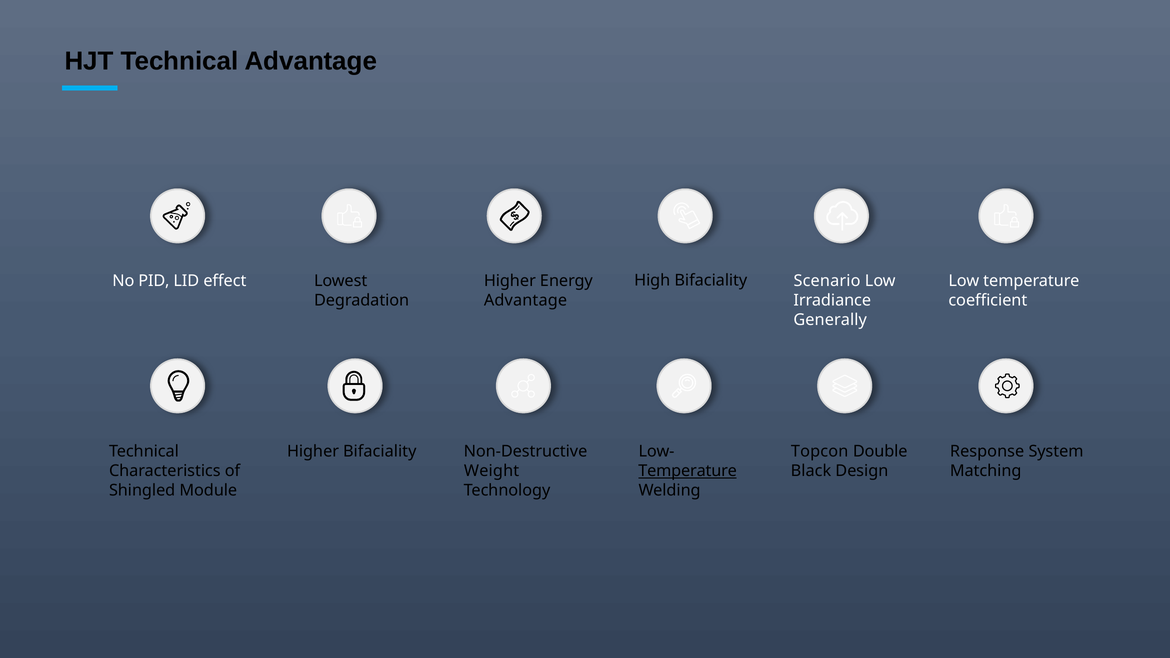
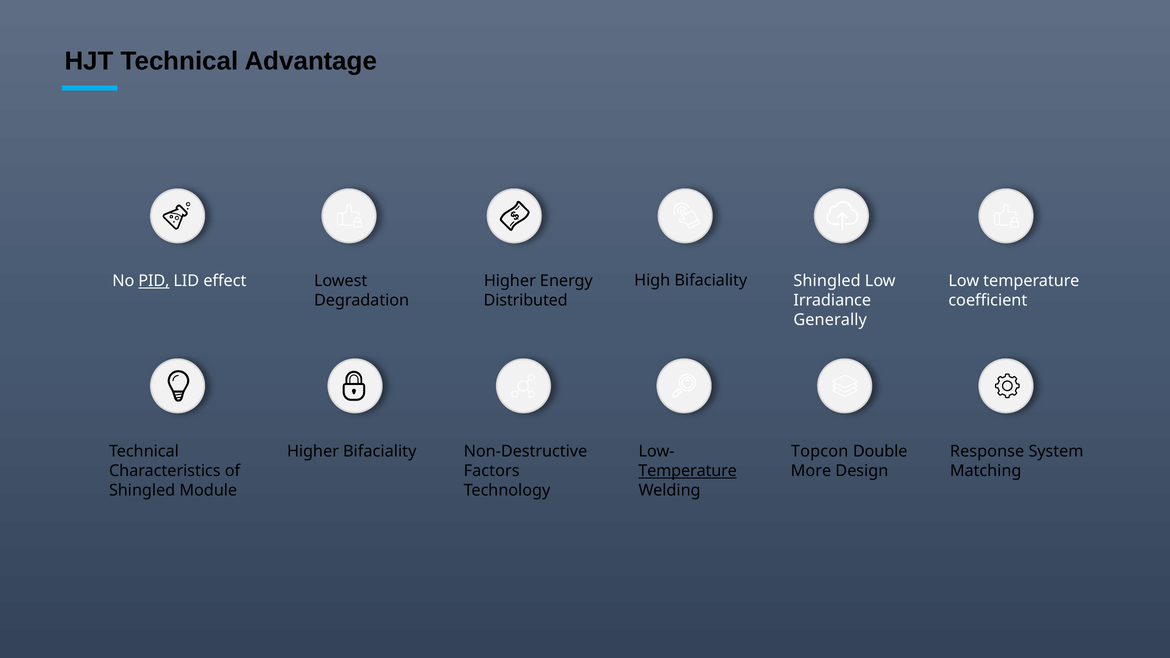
Bifaciality Scenario: Scenario -> Shingled
PID underline: none -> present
Advantage at (526, 300): Advantage -> Distributed
Weight: Weight -> Factors
Black: Black -> More
